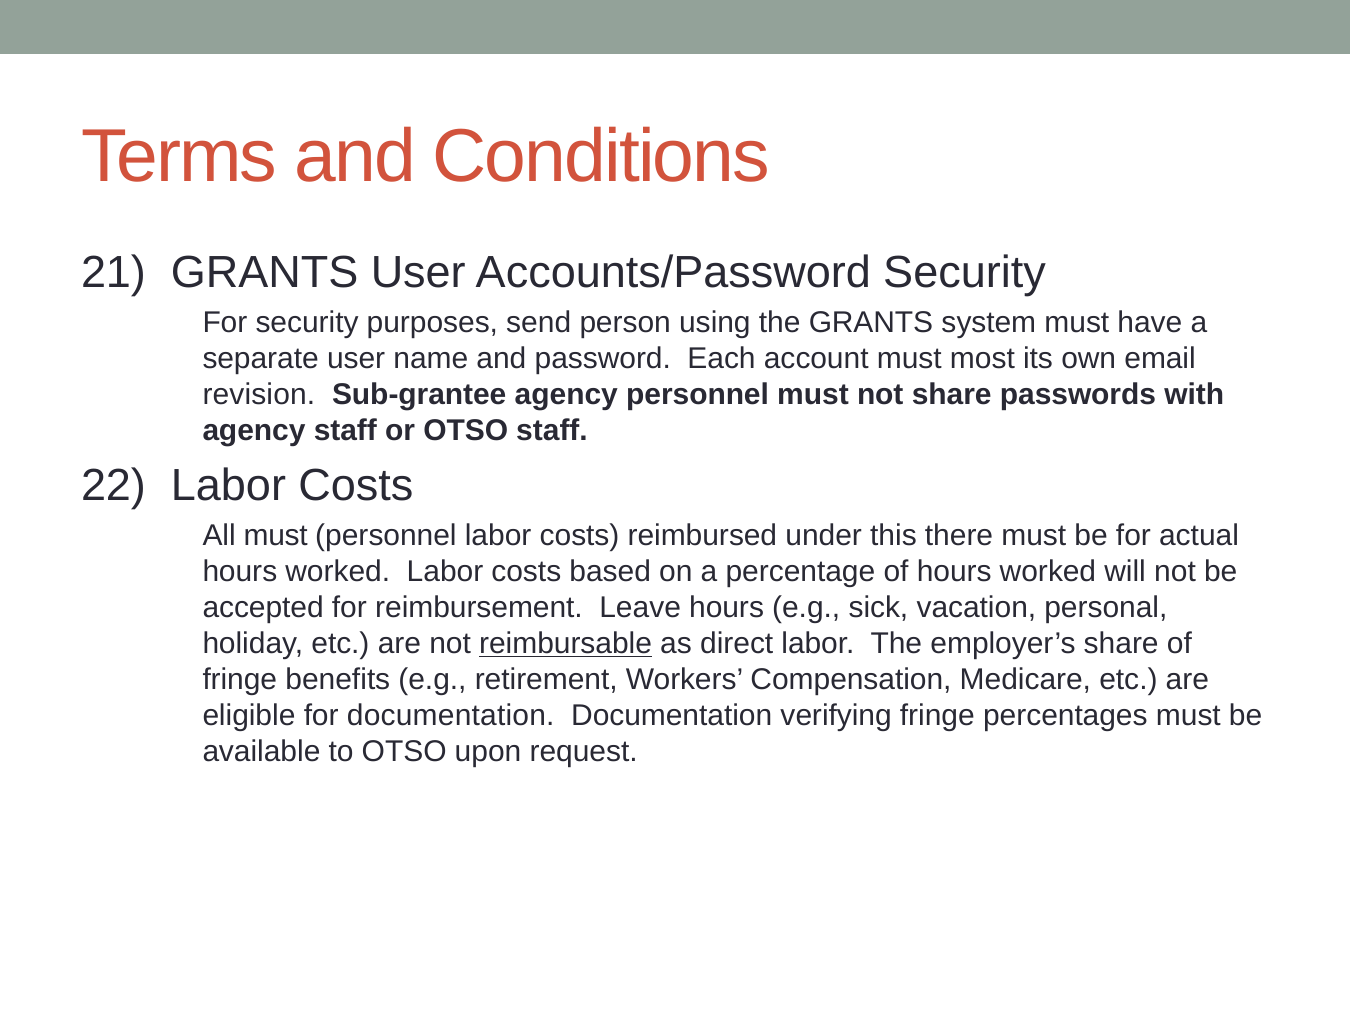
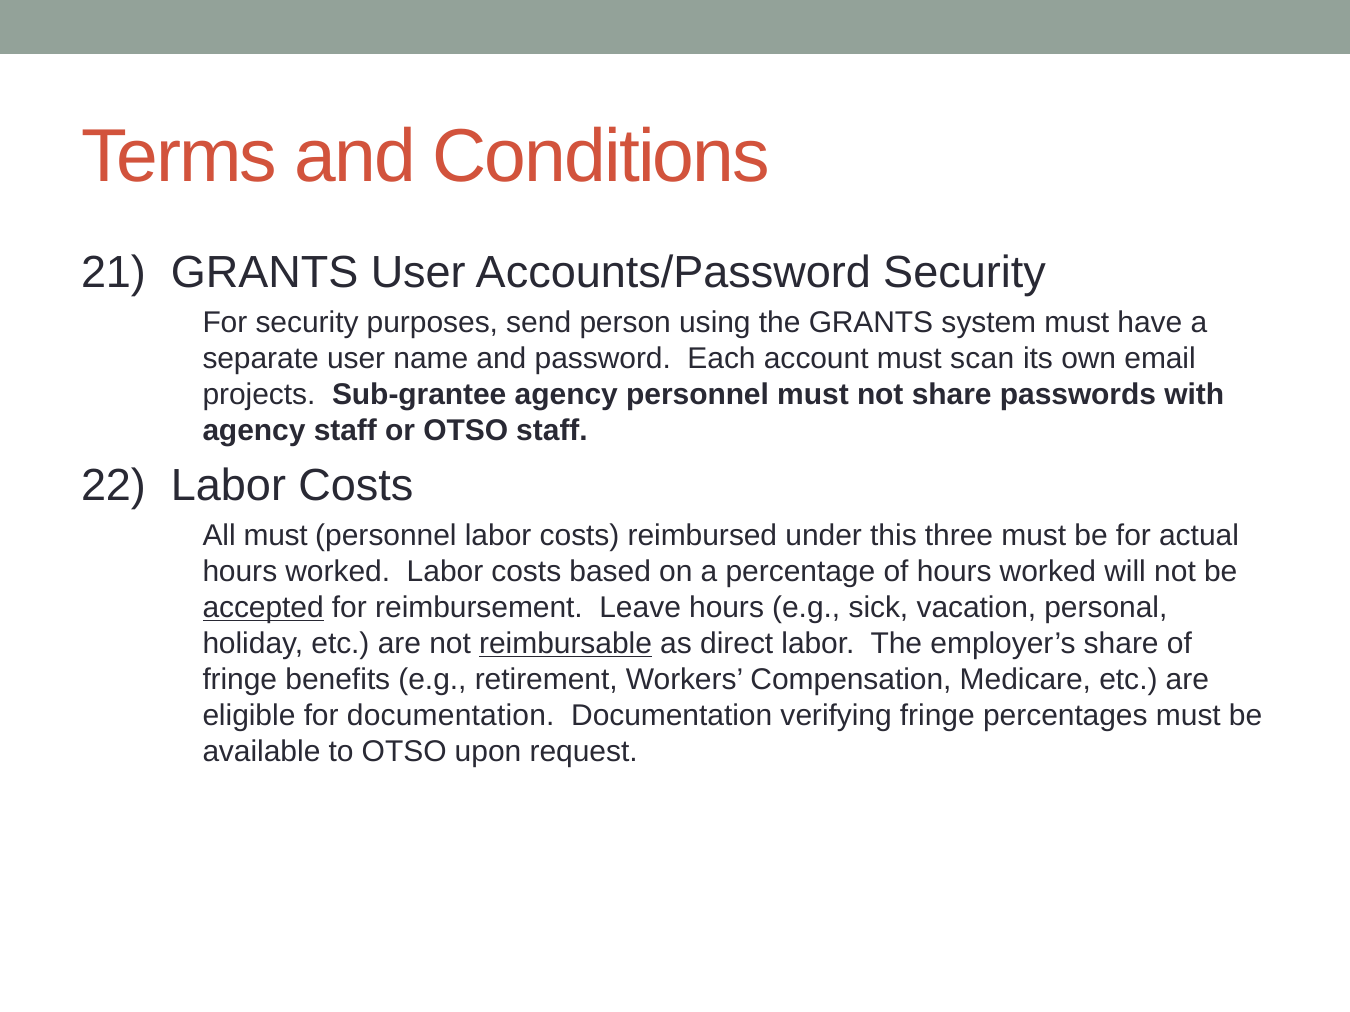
most: most -> scan
revision: revision -> projects
there: there -> three
accepted underline: none -> present
